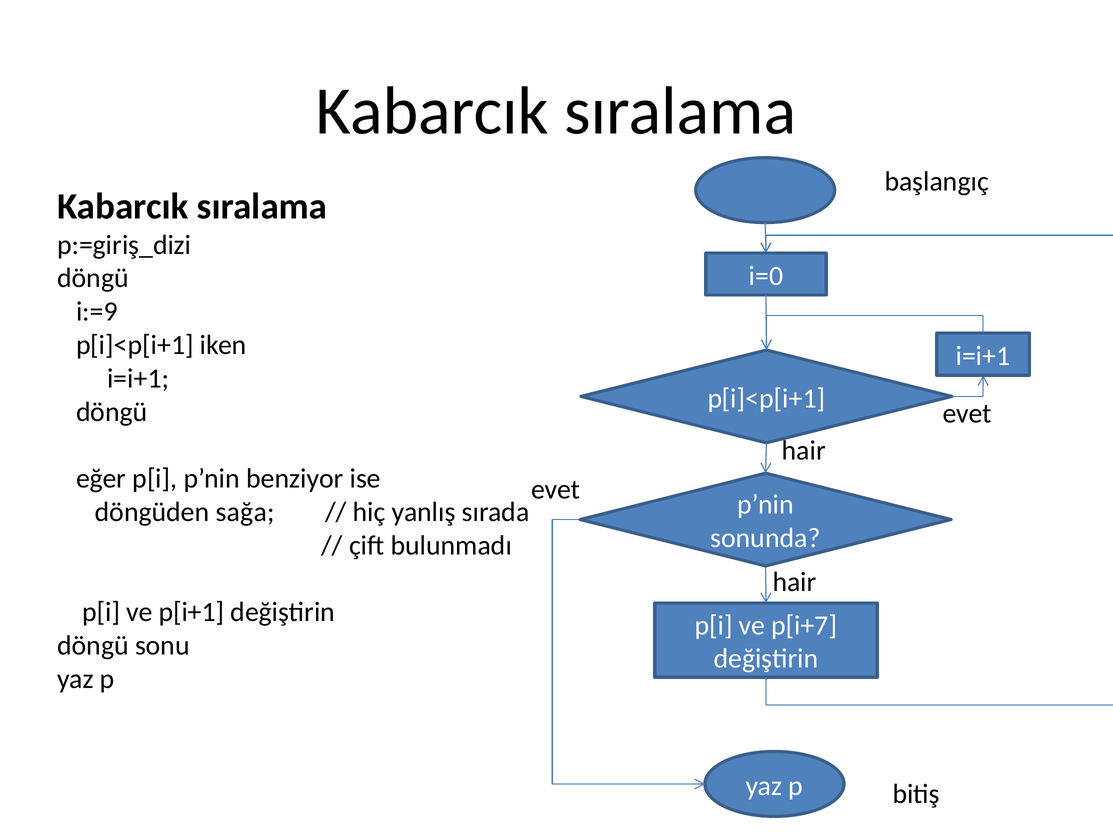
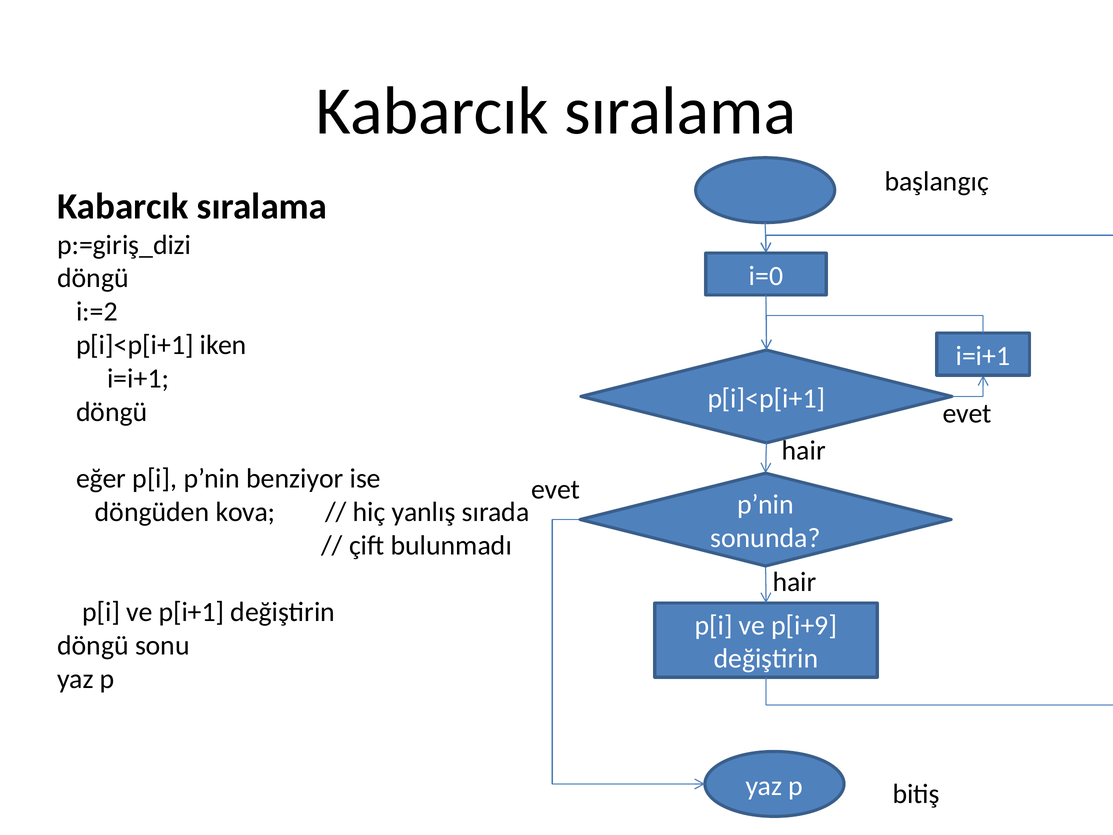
i:=9: i:=9 -> i:=2
sağa: sağa -> kova
p[i+7: p[i+7 -> p[i+9
